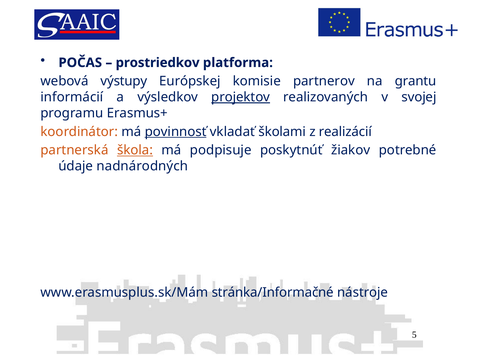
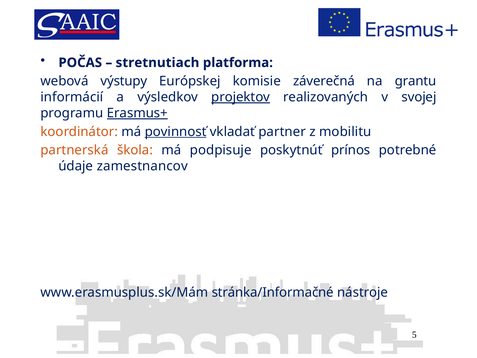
prostriedkov: prostriedkov -> stretnutiach
partnerov: partnerov -> záverečná
Erasmus+ underline: none -> present
školami: školami -> partner
realizácií: realizácií -> mobilitu
škola underline: present -> none
žiakov: žiakov -> prínos
nadnárodných: nadnárodných -> zamestnancov
